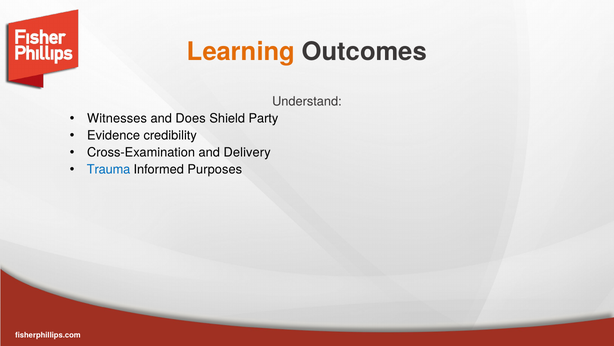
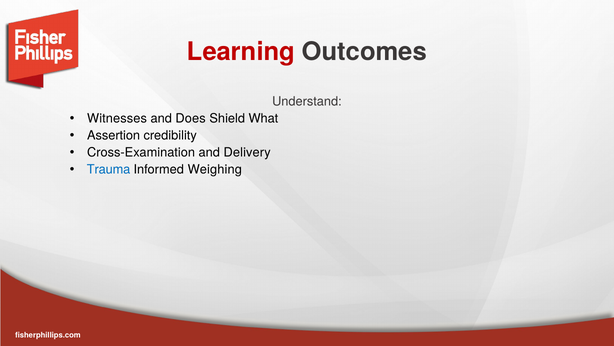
Learning colour: orange -> red
Party: Party -> What
Evidence: Evidence -> Assertion
Purposes: Purposes -> Weighing
